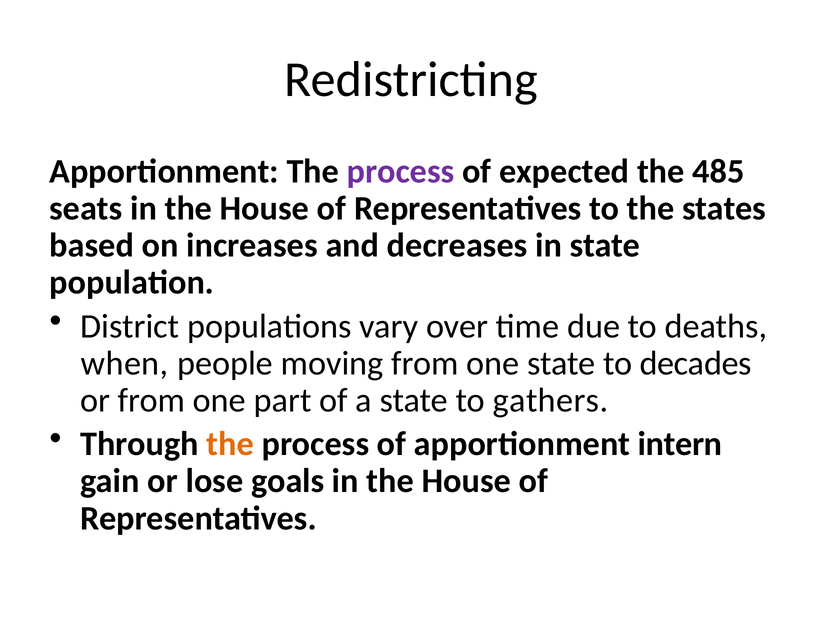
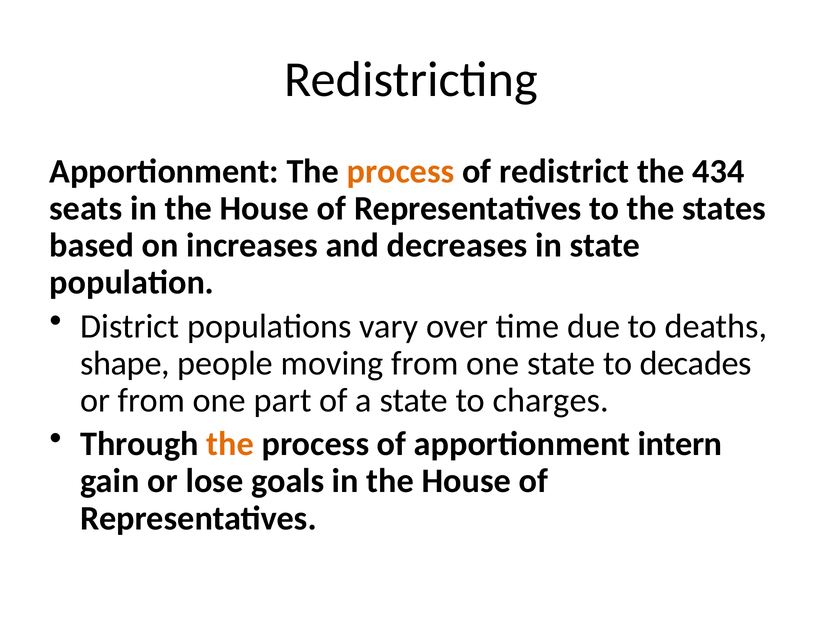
process at (401, 171) colour: purple -> orange
expected: expected -> redistrict
485: 485 -> 434
when: when -> shape
gathers: gathers -> charges
